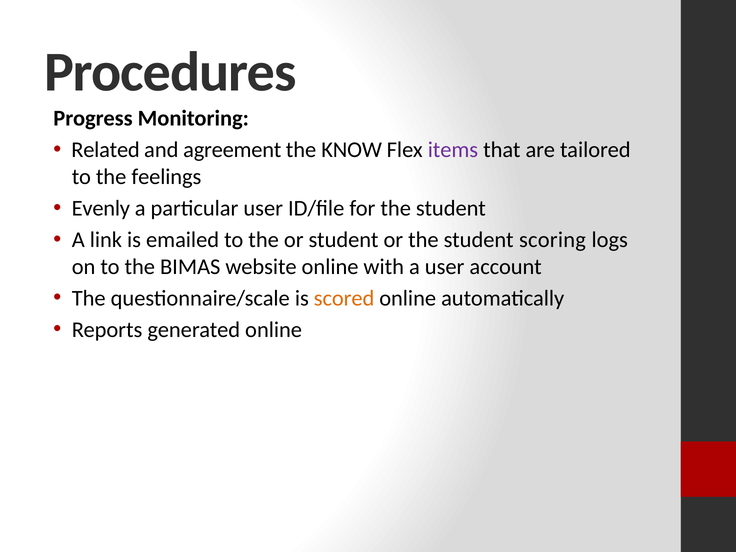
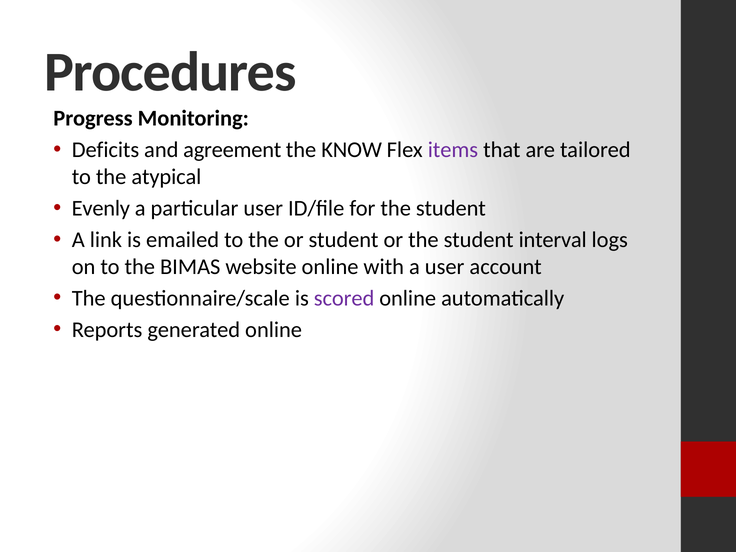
Related: Related -> Deficits
feelings: feelings -> atypical
scoring: scoring -> interval
scored colour: orange -> purple
